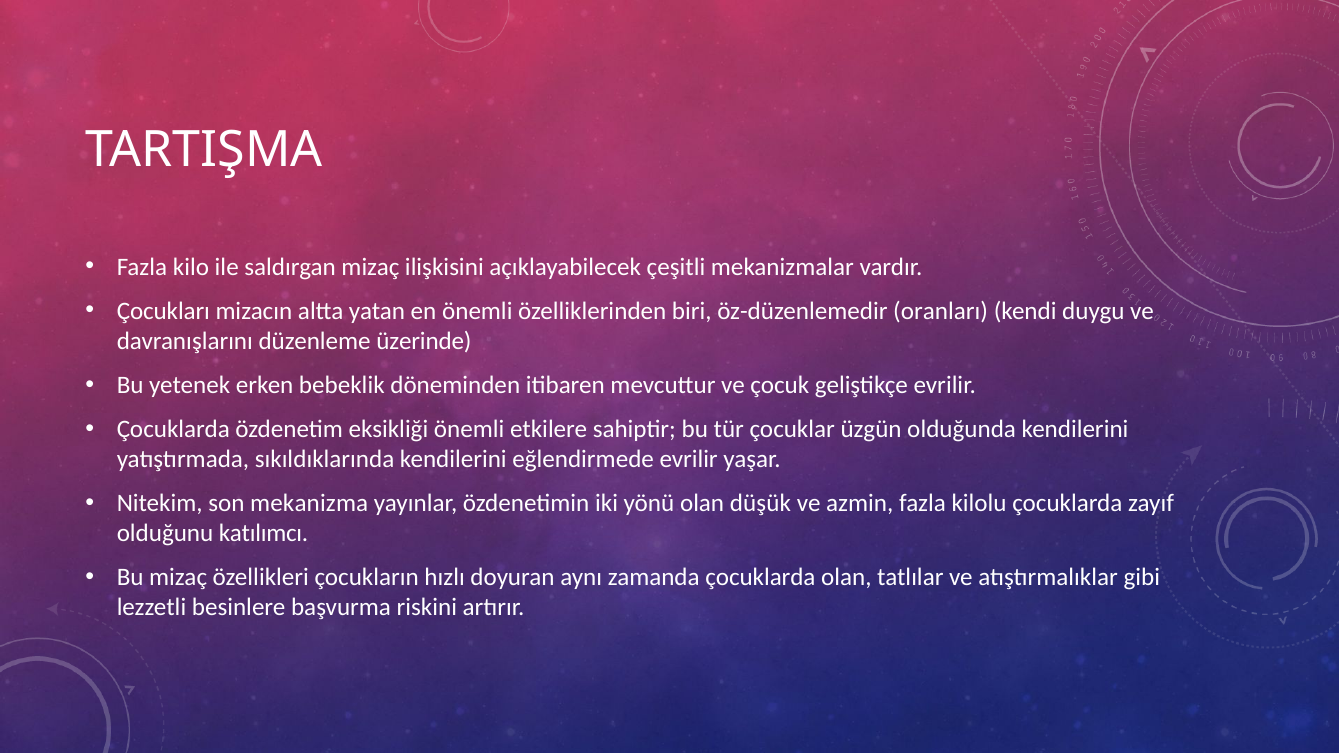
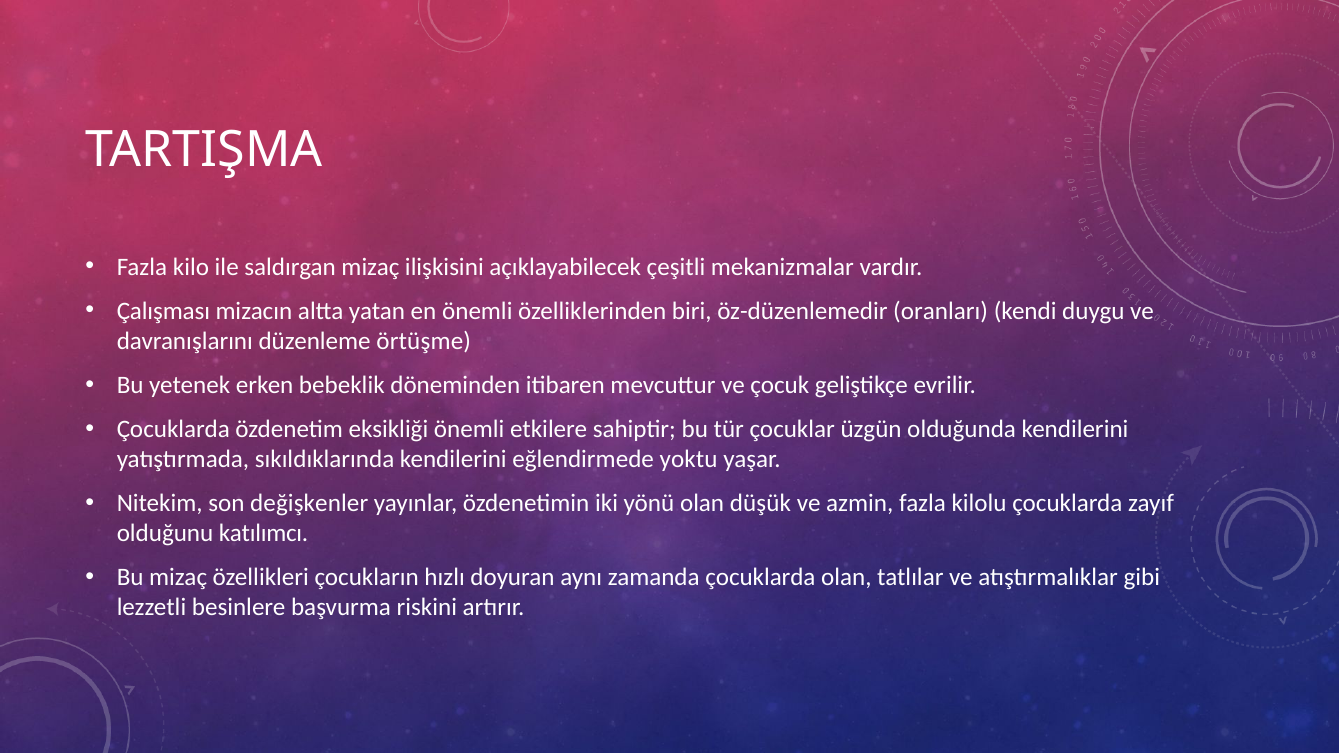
Çocukları: Çocukları -> Çalışması
üzerinde: üzerinde -> örtüşme
eğlendirmede evrilir: evrilir -> yoktu
mekanizma: mekanizma -> değişkenler
